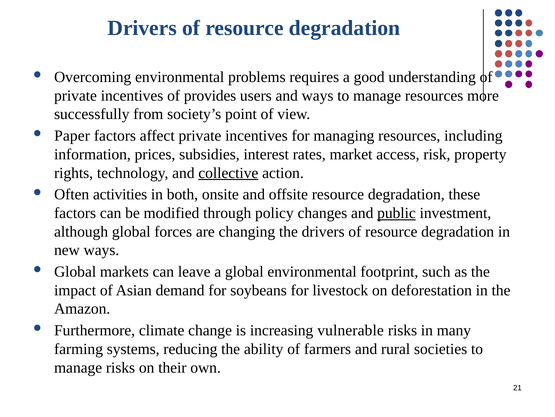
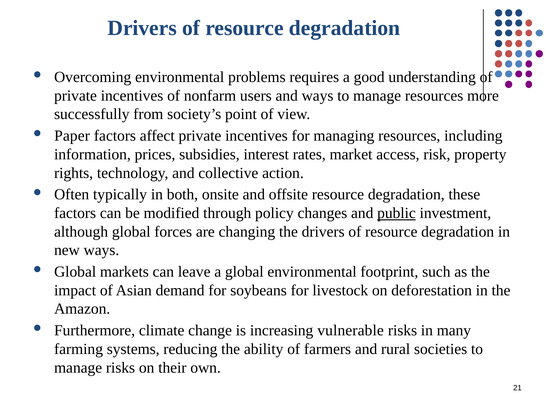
provides: provides -> nonfarm
collective underline: present -> none
activities: activities -> typically
